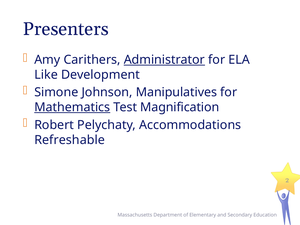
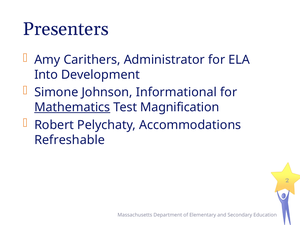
Administrator underline: present -> none
Like: Like -> Into
Manipulatives: Manipulatives -> Informational
